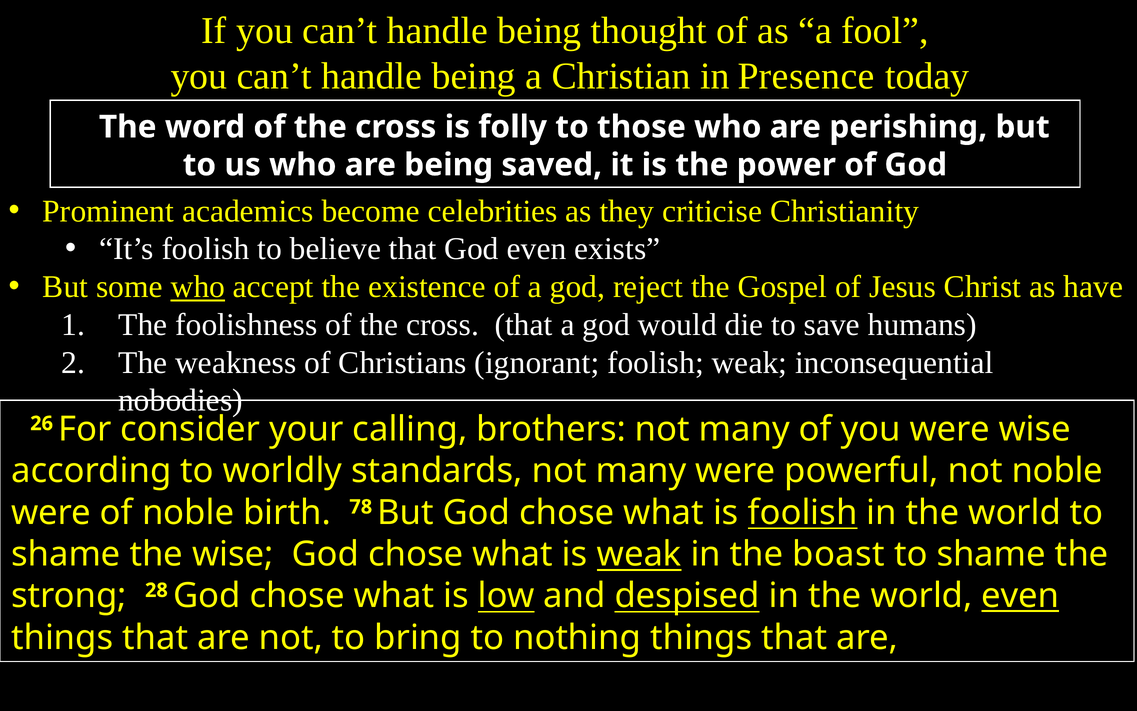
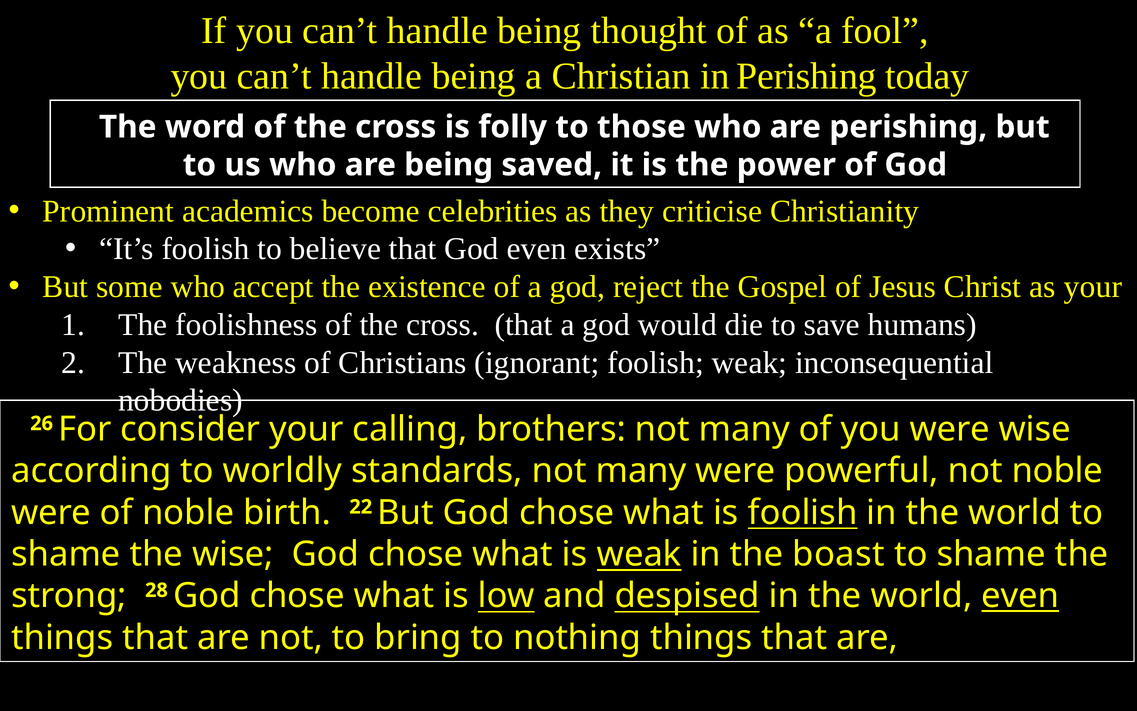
in Presence: Presence -> Perishing
who at (198, 287) underline: present -> none
as have: have -> your
78: 78 -> 22
